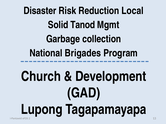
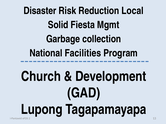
Tanod: Tanod -> Fiesta
Brigades: Brigades -> Facilities
